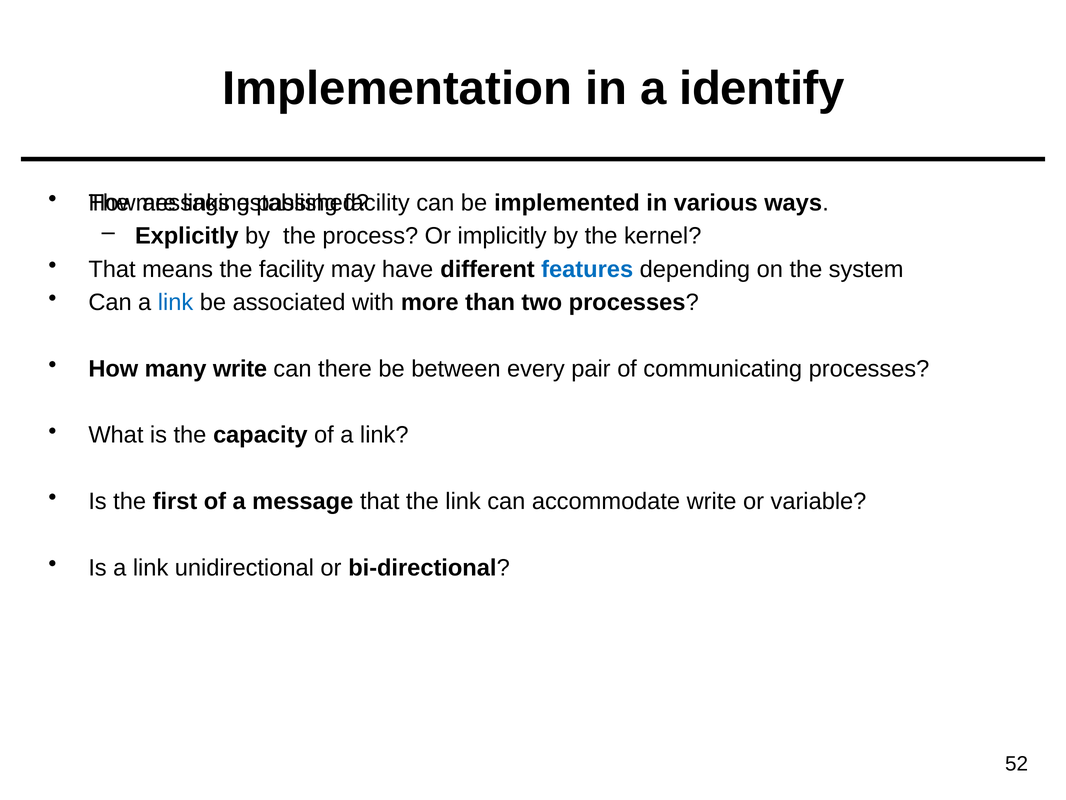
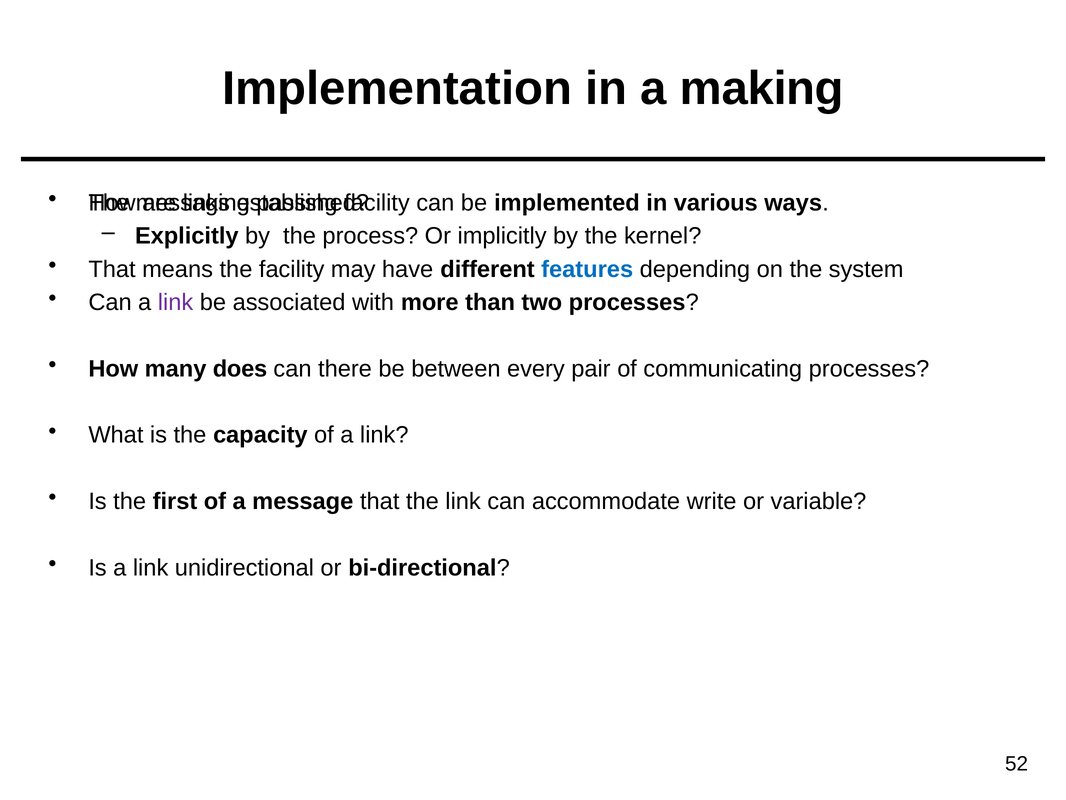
identify: identify -> making
link at (176, 302) colour: blue -> purple
many write: write -> does
